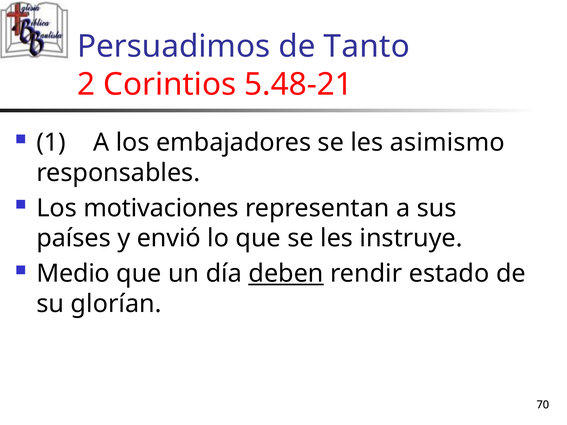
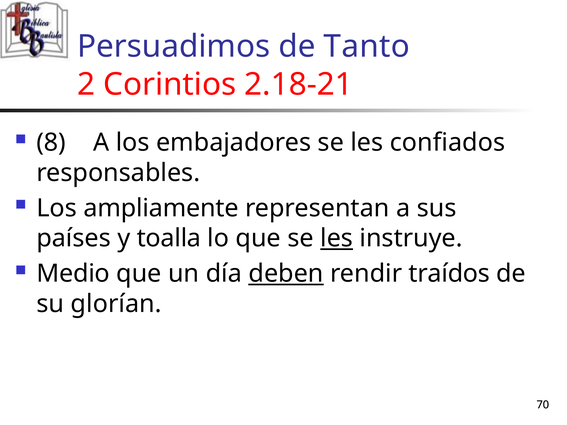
5.48-21: 5.48-21 -> 2.18-21
1: 1 -> 8
asimismo: asimismo -> confiados
motivaciones: motivaciones -> ampliamente
envió: envió -> toalla
les at (337, 238) underline: none -> present
estado: estado -> traídos
